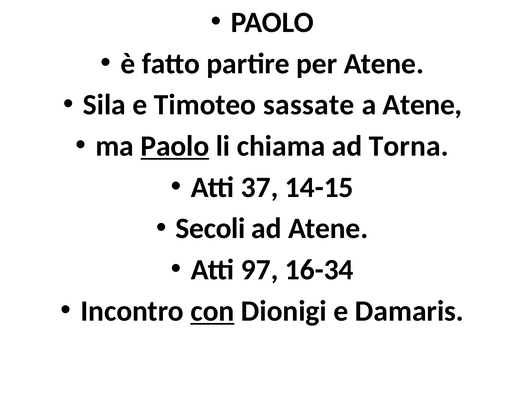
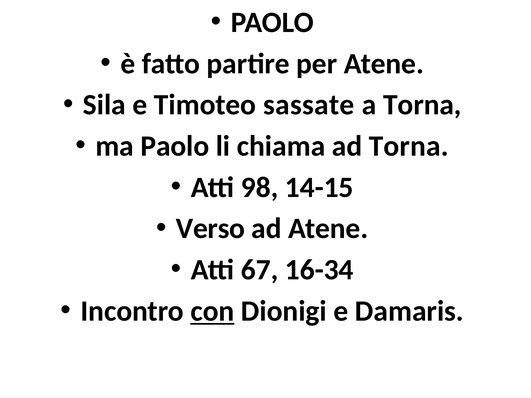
a Atene: Atene -> Torna
Paolo at (175, 146) underline: present -> none
37: 37 -> 98
Secoli: Secoli -> Verso
97: 97 -> 67
